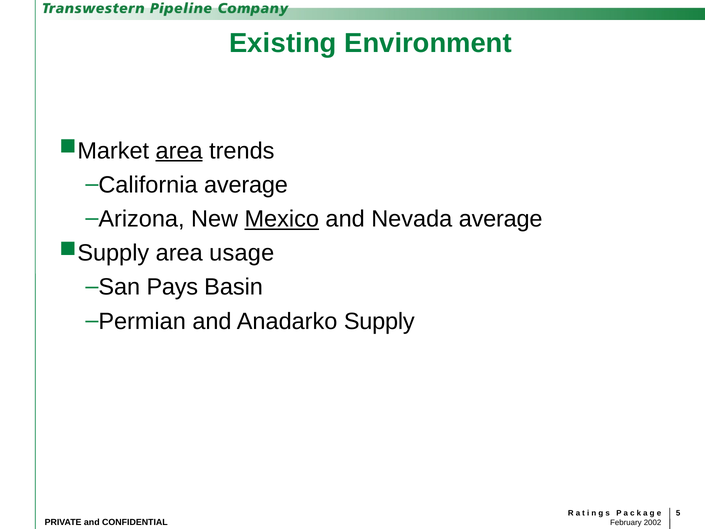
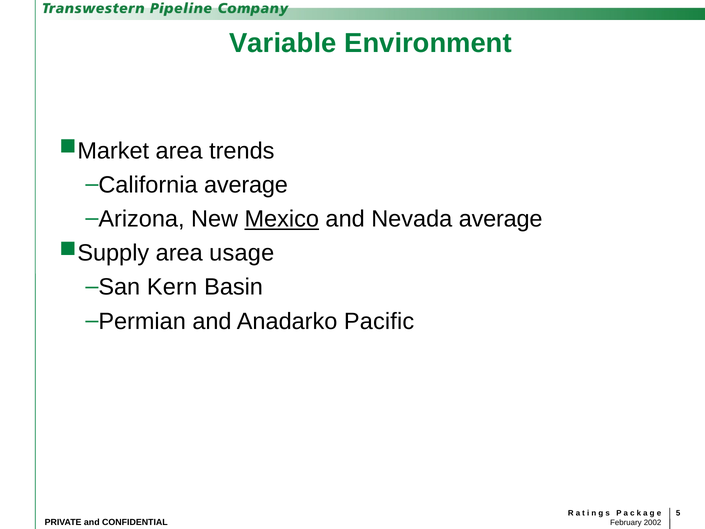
Existing: Existing -> Variable
area at (179, 151) underline: present -> none
Pays: Pays -> Kern
Supply: Supply -> Pacific
